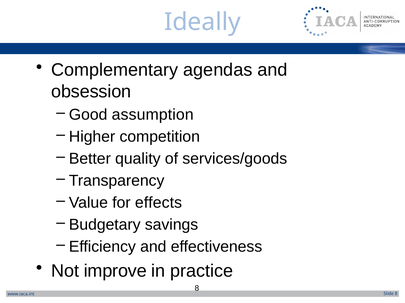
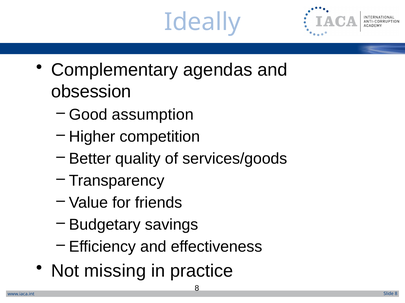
effects: effects -> friends
improve: improve -> missing
